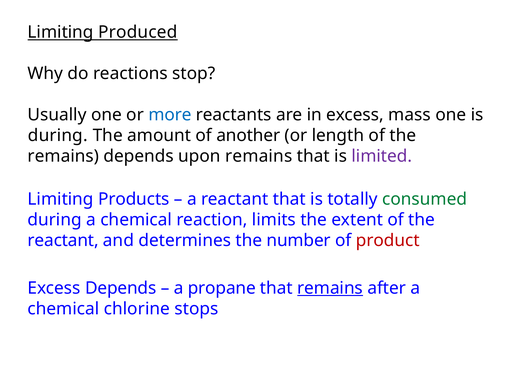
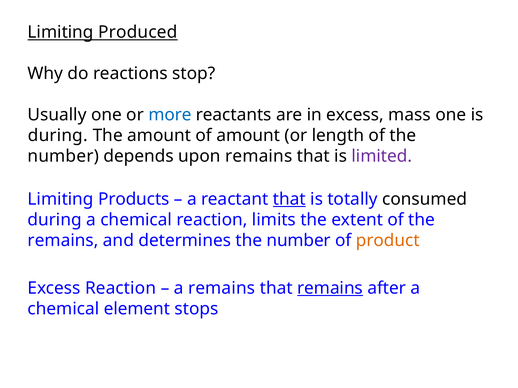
of another: another -> amount
remains at (63, 156): remains -> number
that at (289, 199) underline: none -> present
consumed colour: green -> black
reactant at (63, 241): reactant -> remains
product colour: red -> orange
Excess Depends: Depends -> Reaction
a propane: propane -> remains
chlorine: chlorine -> element
